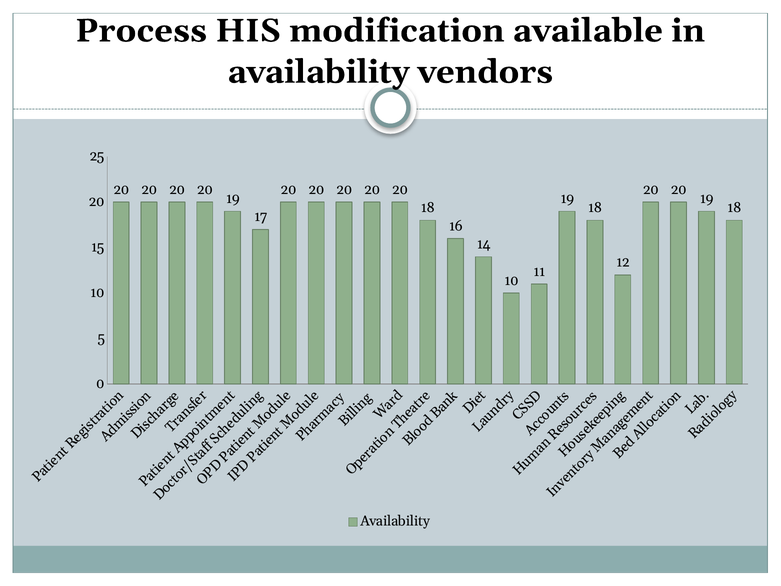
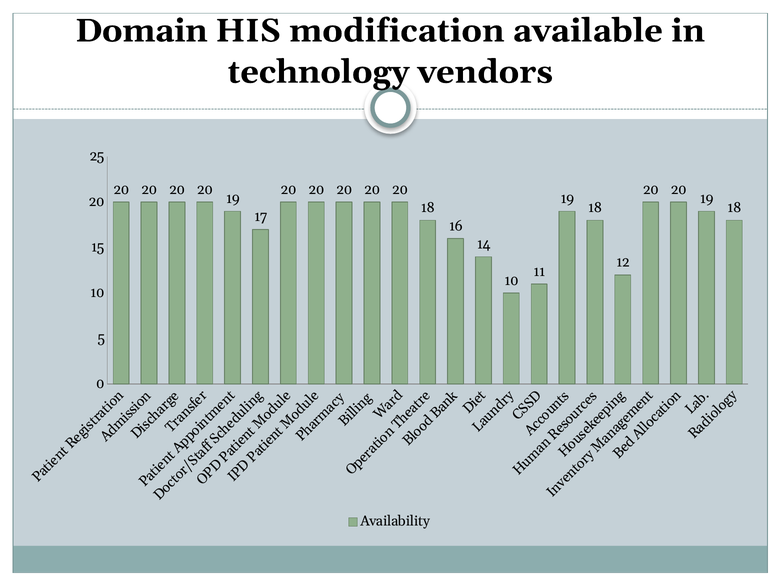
Process: Process -> Domain
availability at (319, 72): availability -> technology
